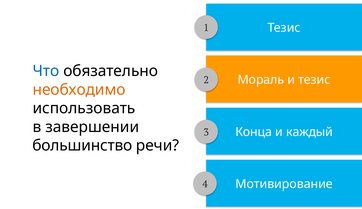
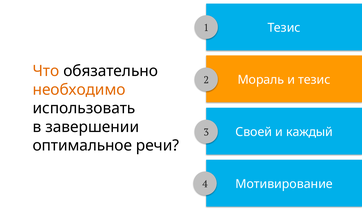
Что colour: blue -> orange
Конца: Конца -> Своей
большинство: большинство -> оптимальное
